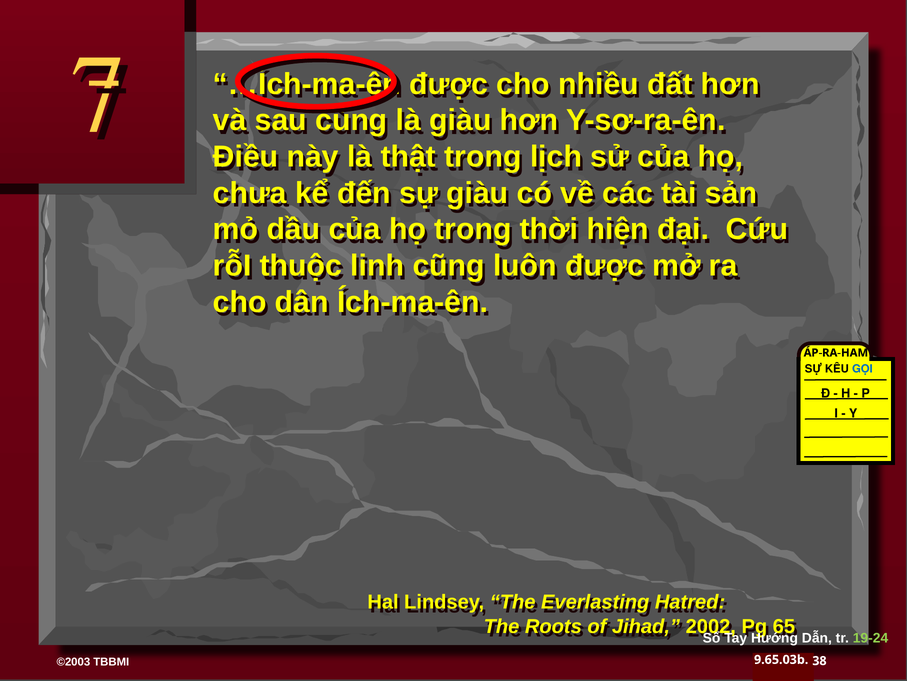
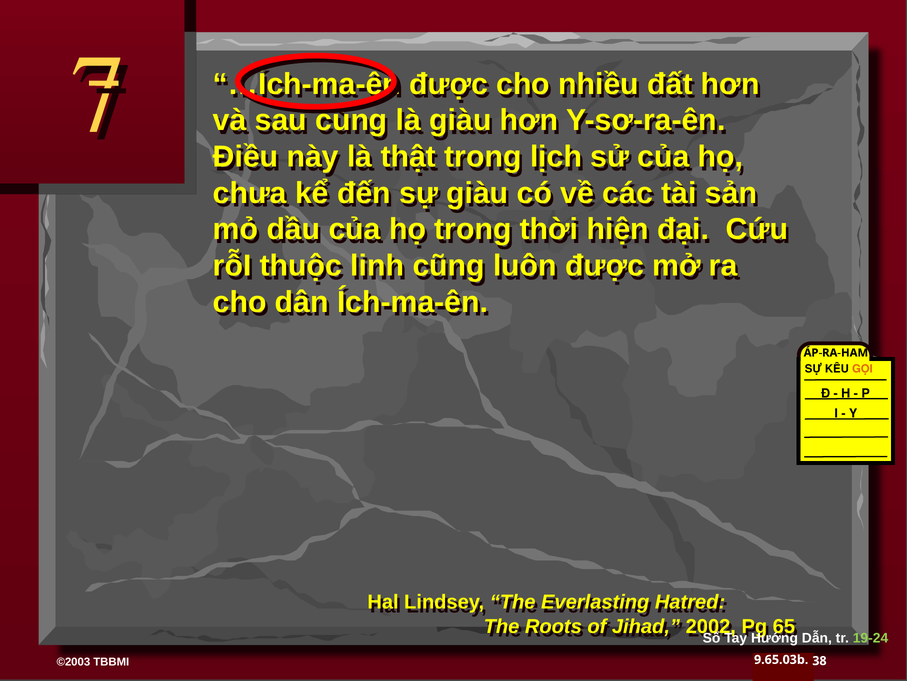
GỌI colour: blue -> orange
